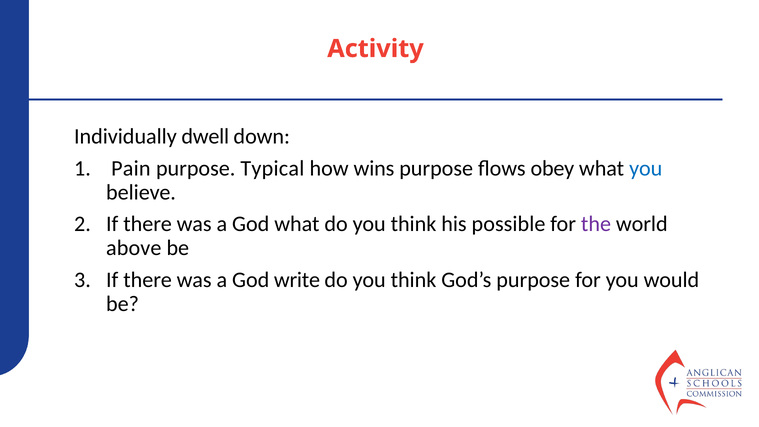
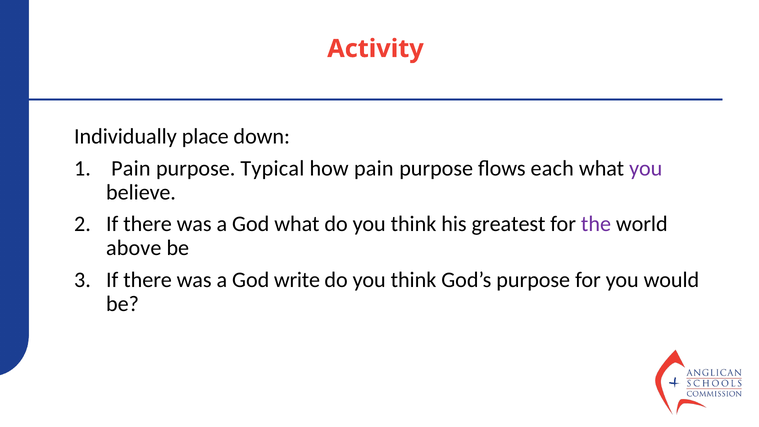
dwell: dwell -> place
how wins: wins -> pain
obey: obey -> each
you at (646, 168) colour: blue -> purple
possible: possible -> greatest
